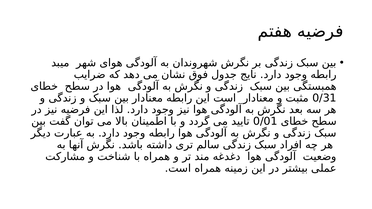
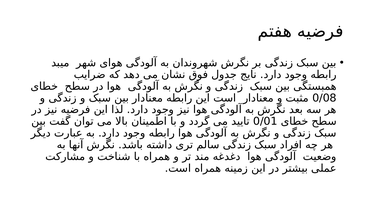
0/31: 0/31 -> 0/08
